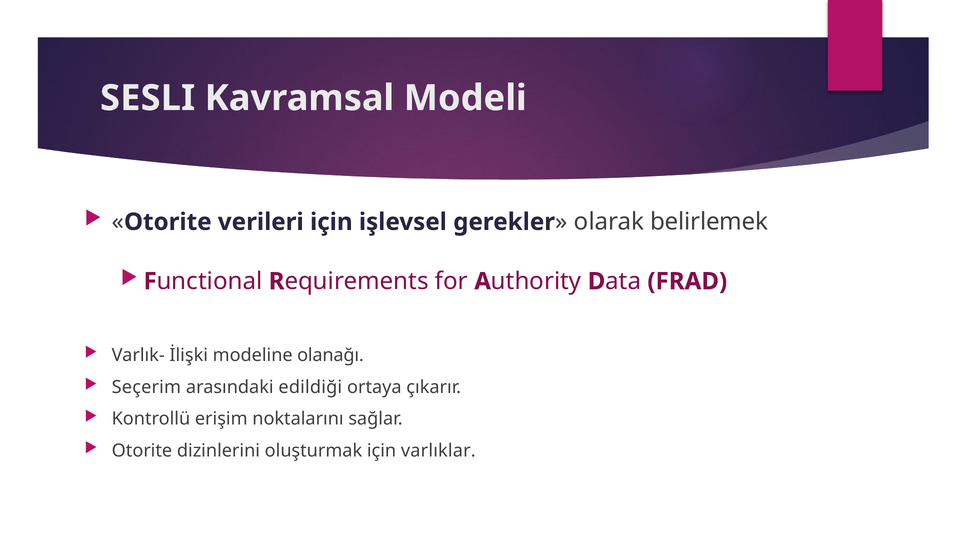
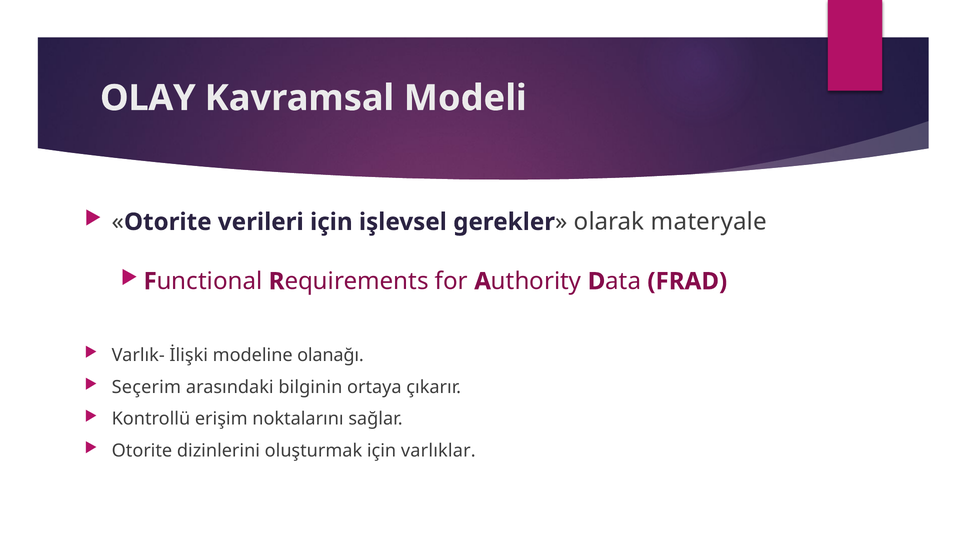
SESLI: SESLI -> OLAY
belirlemek: belirlemek -> materyale
edildiği: edildiği -> bilginin
